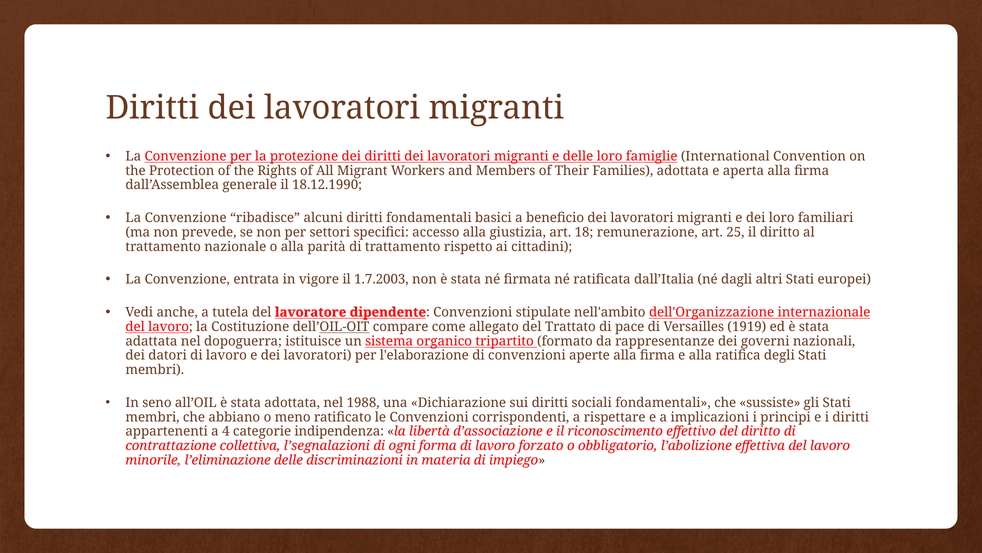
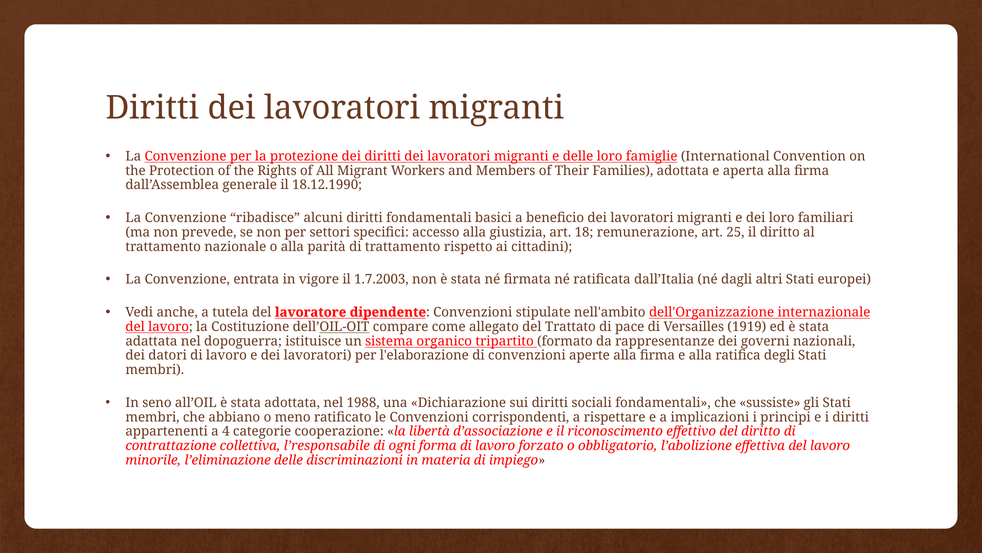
indipendenza: indipendenza -> cooperazione
l’segnalazioni: l’segnalazioni -> l’responsabile
